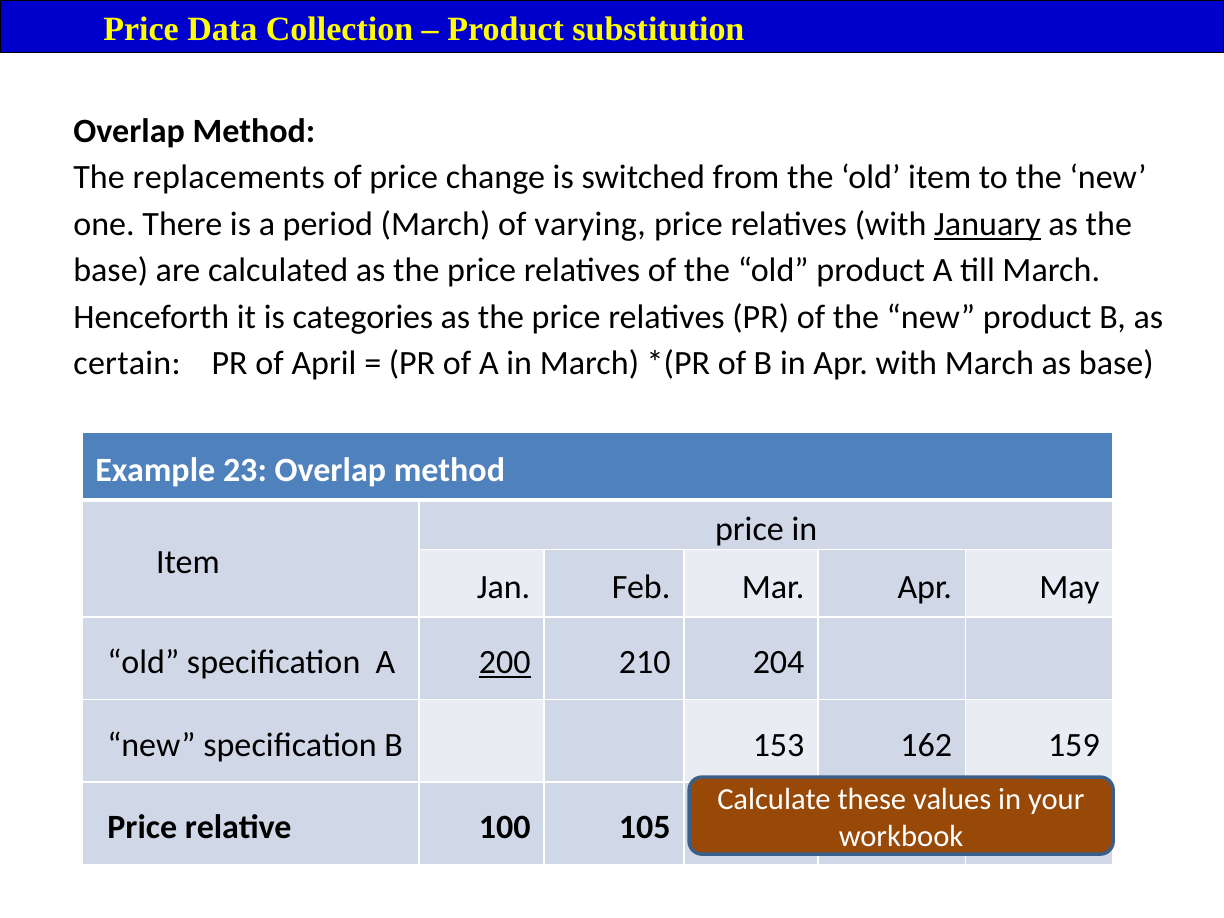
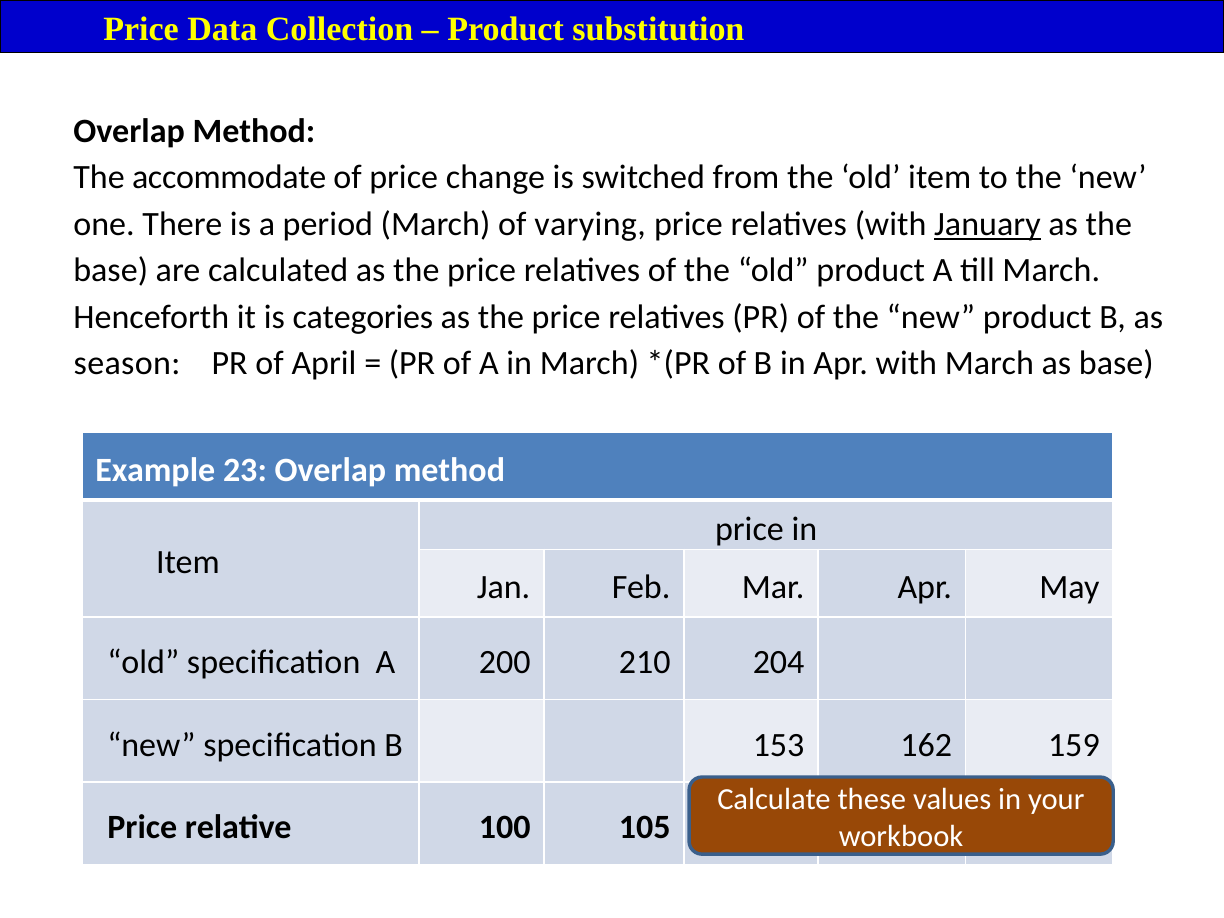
replacements: replacements -> accommodate
certain: certain -> season
200 underline: present -> none
